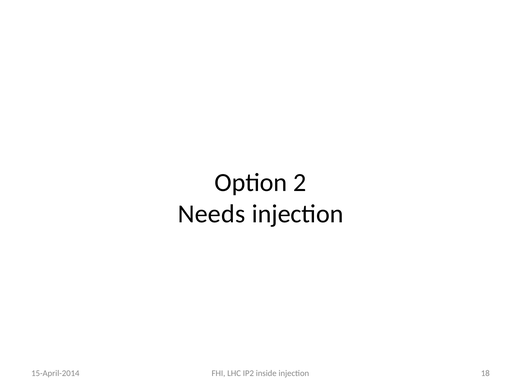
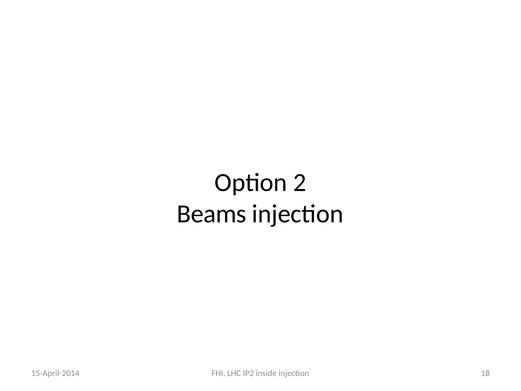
Needs: Needs -> Beams
